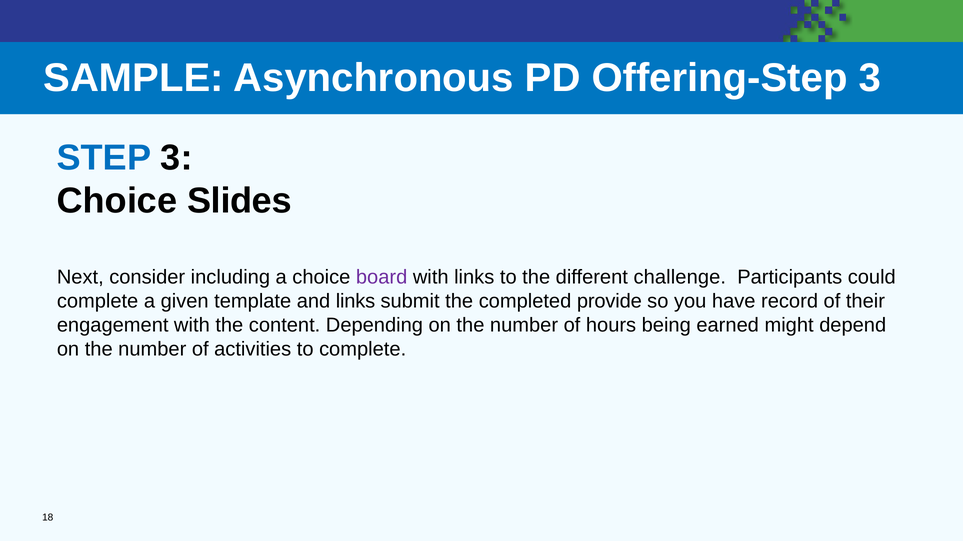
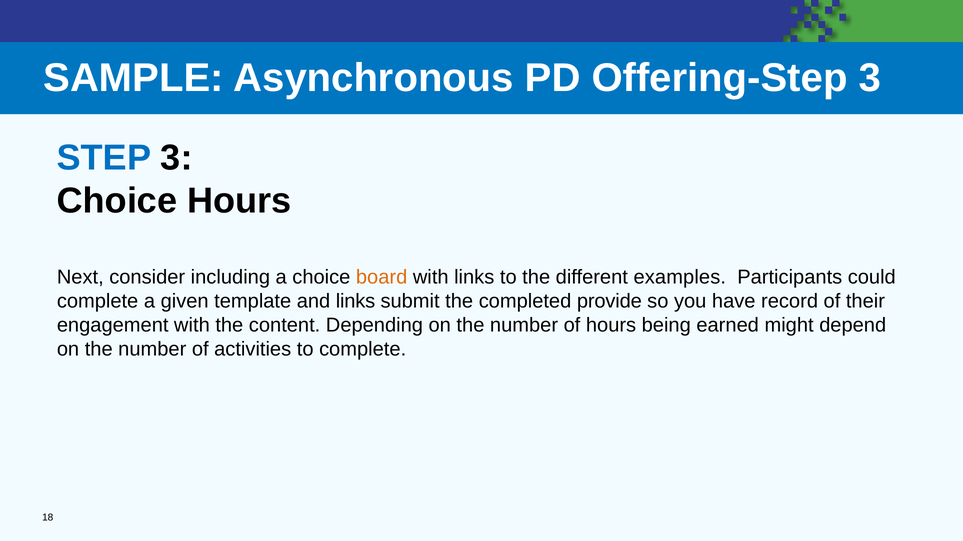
Choice Slides: Slides -> Hours
board colour: purple -> orange
challenge: challenge -> examples
